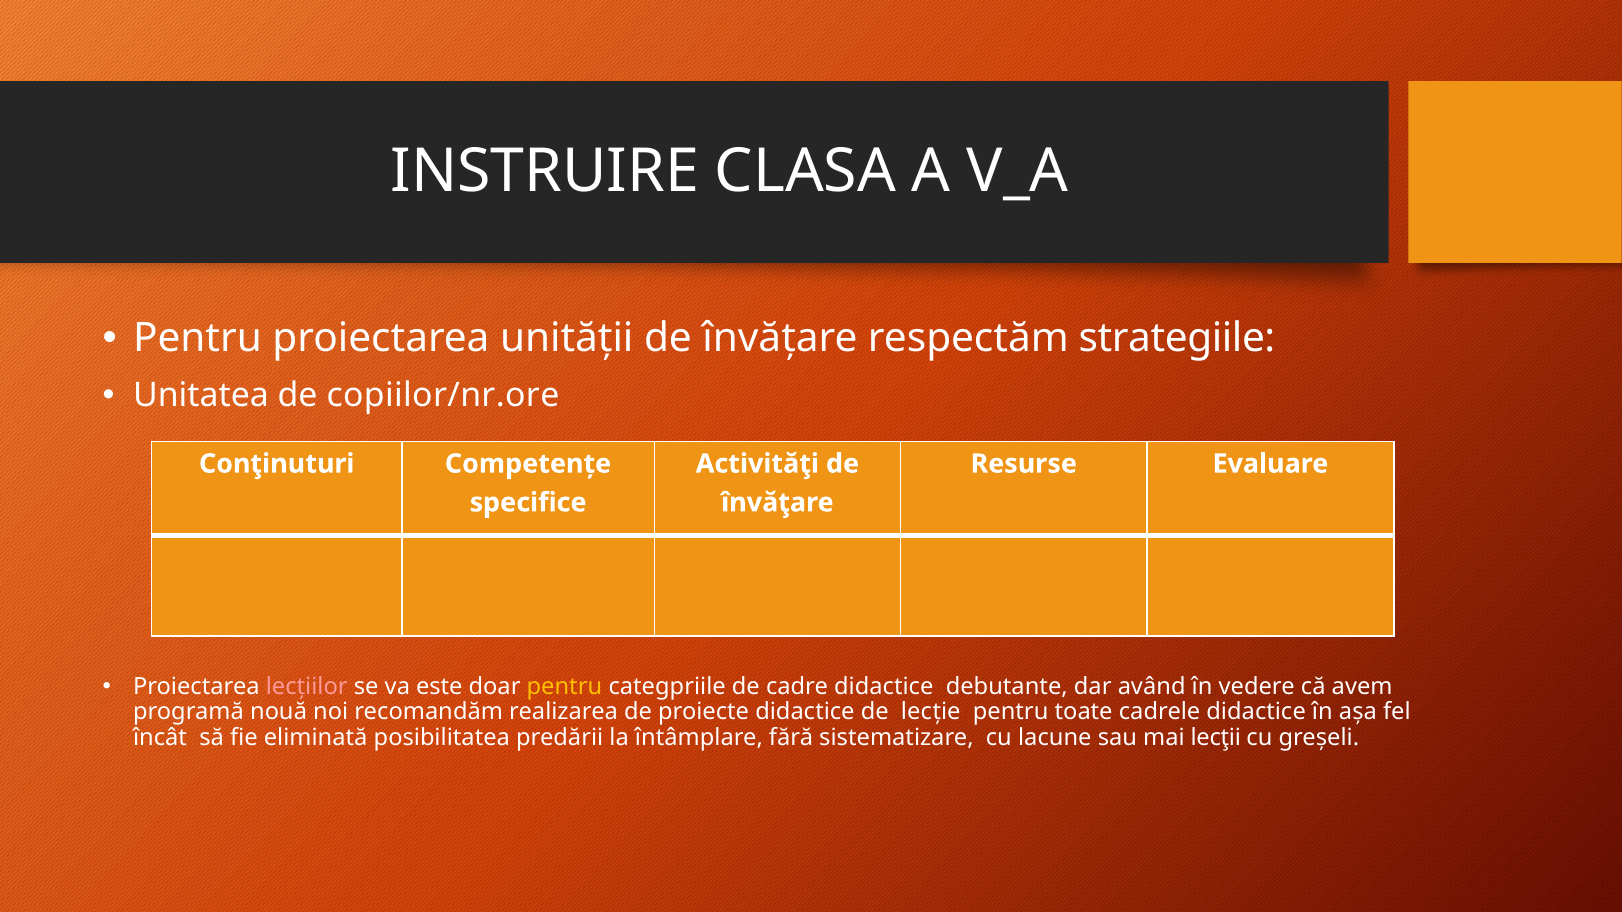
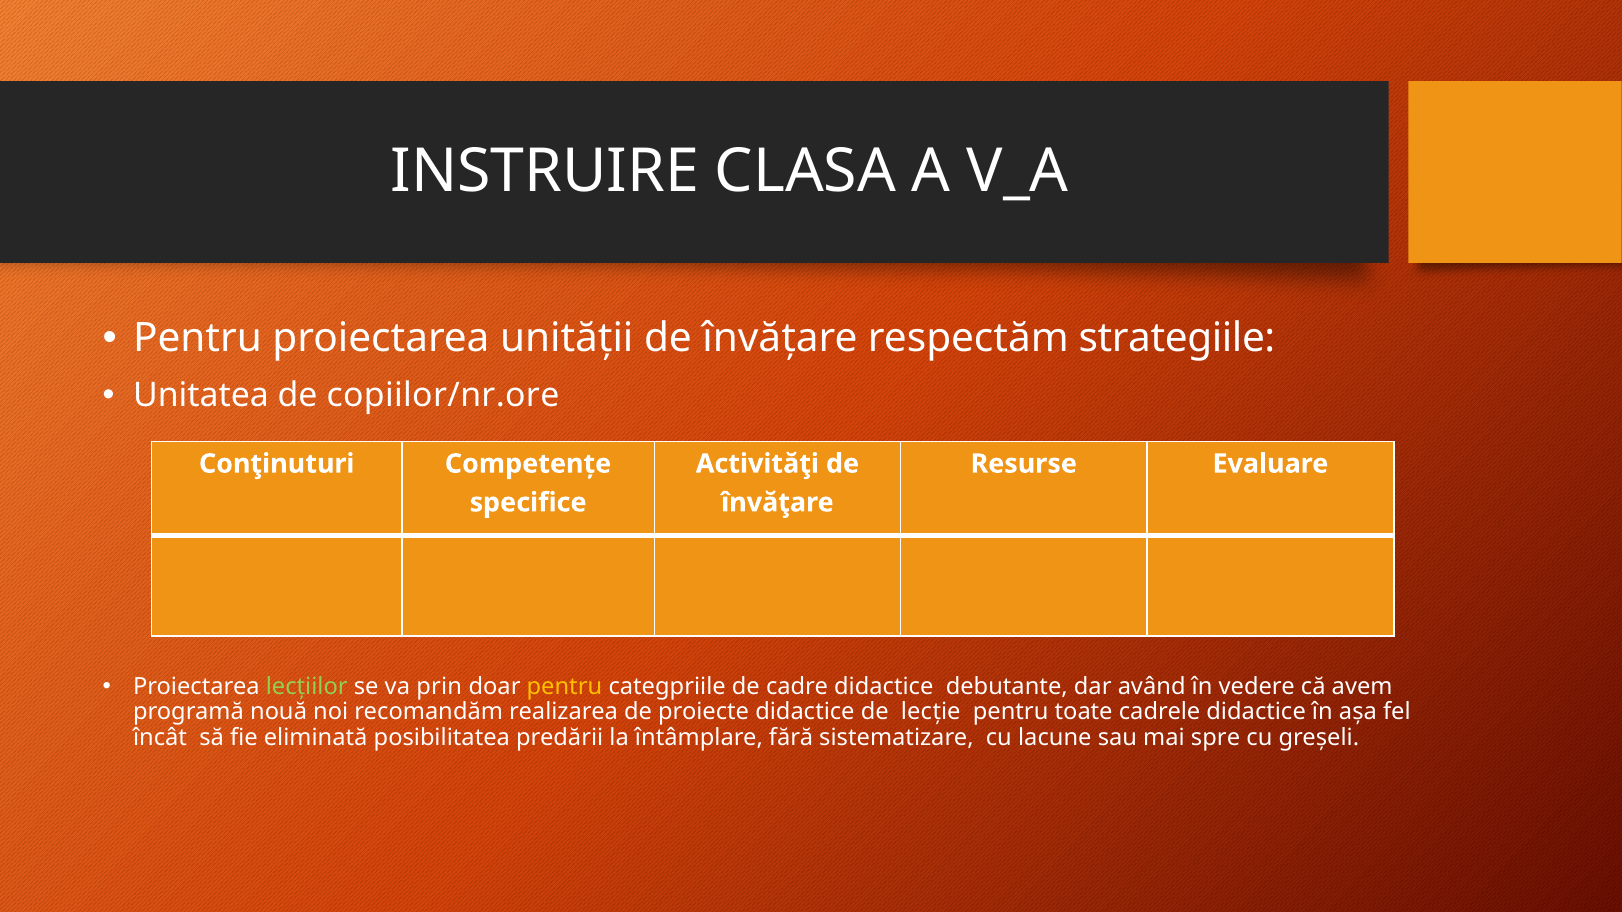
lecțiilor colour: pink -> light green
este: este -> prin
lecţii: lecţii -> spre
